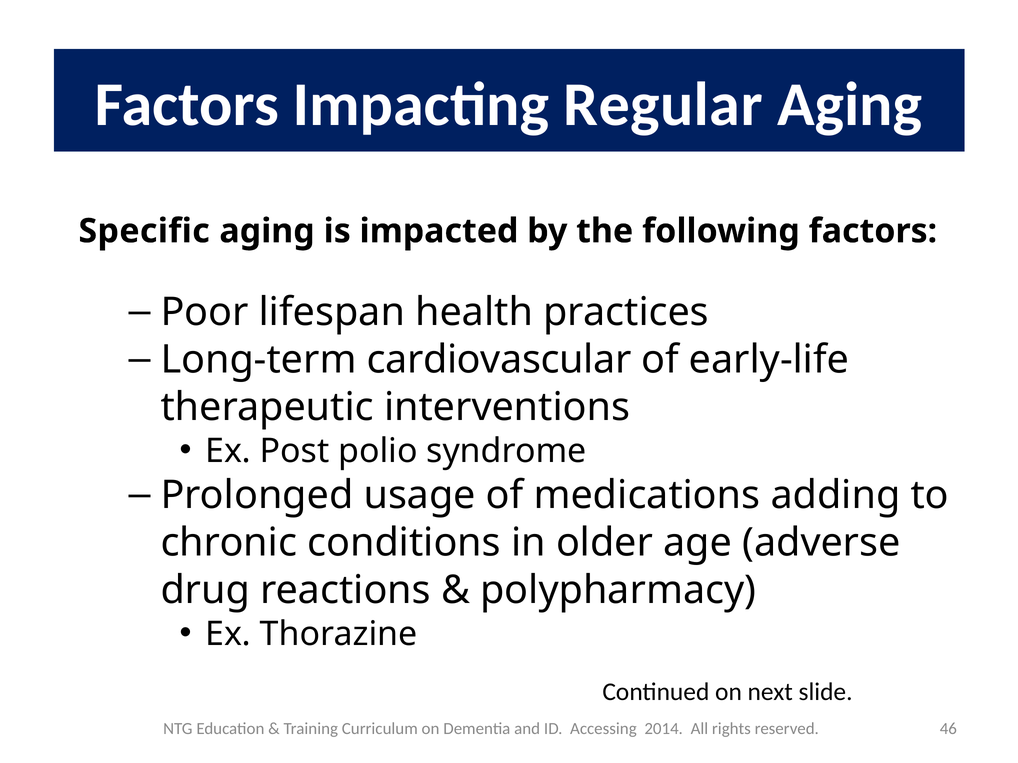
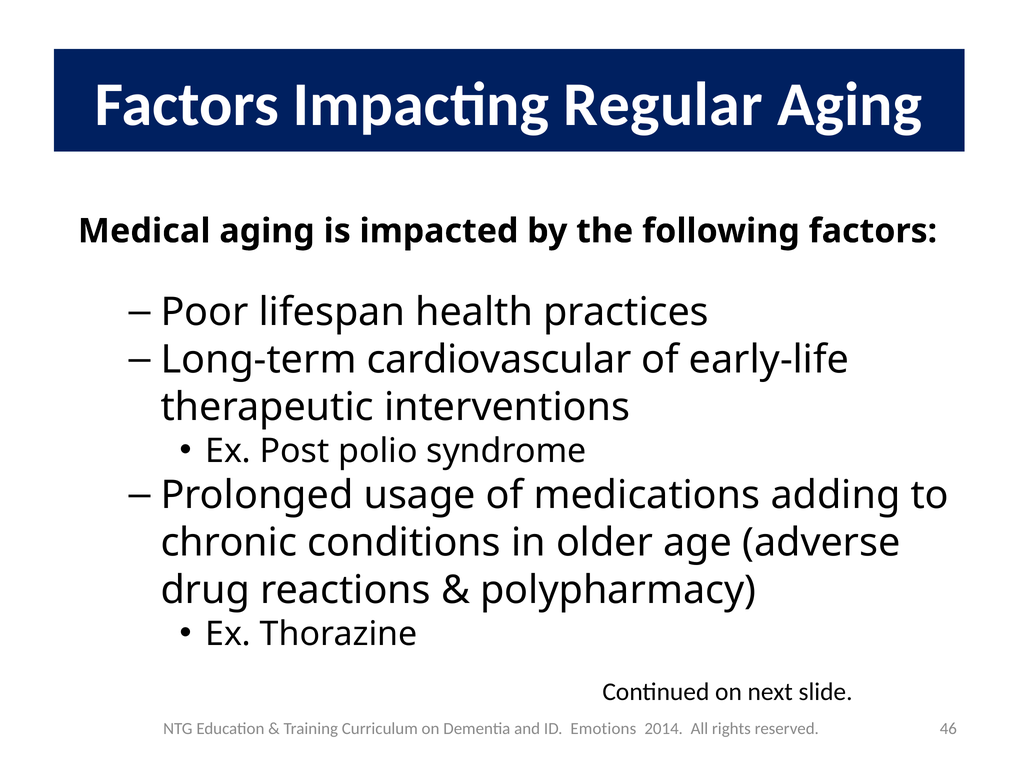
Specific: Specific -> Medical
Accessing: Accessing -> Emotions
